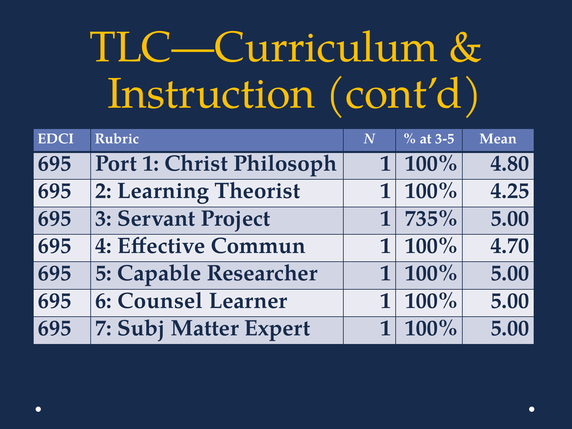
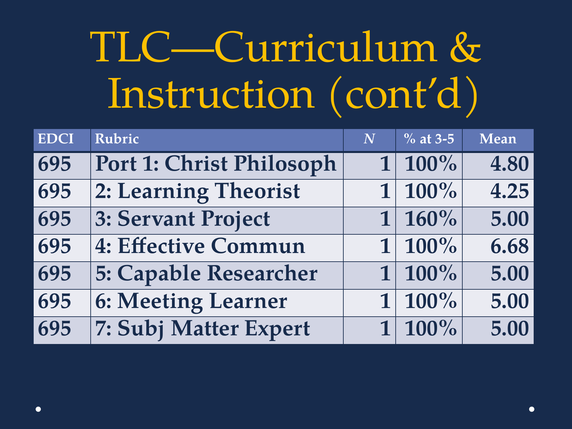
735%: 735% -> 160%
4.70: 4.70 -> 6.68
Counsel: Counsel -> Meeting
